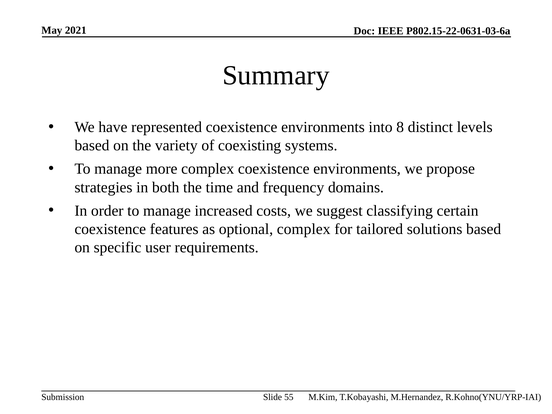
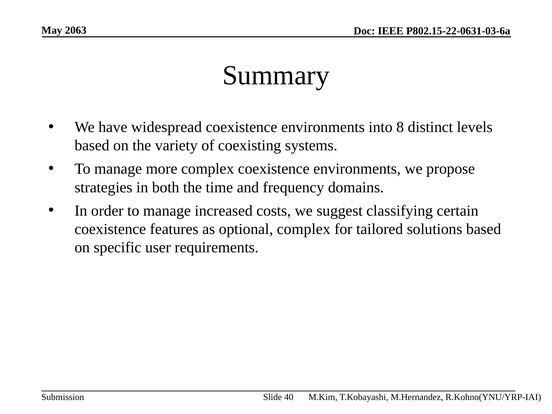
2021: 2021 -> 2063
represented: represented -> widespread
55: 55 -> 40
